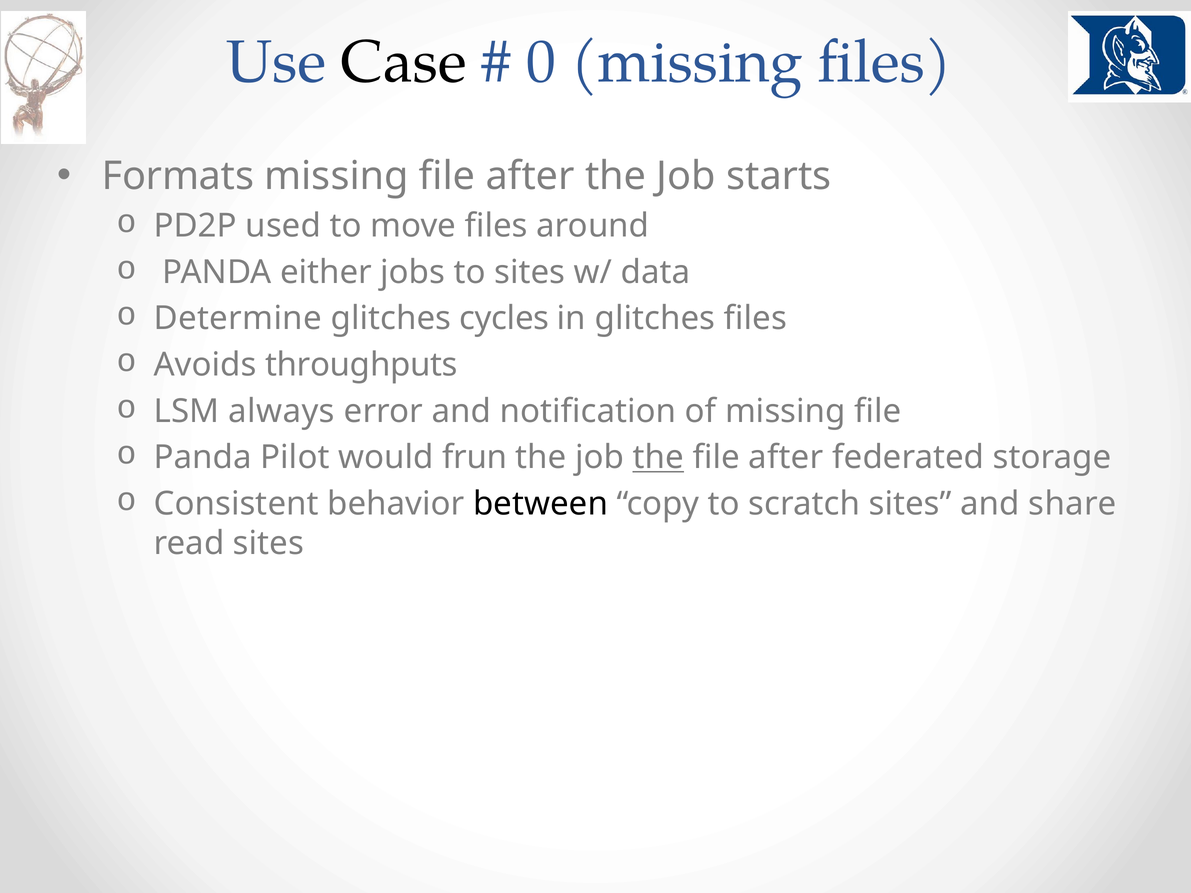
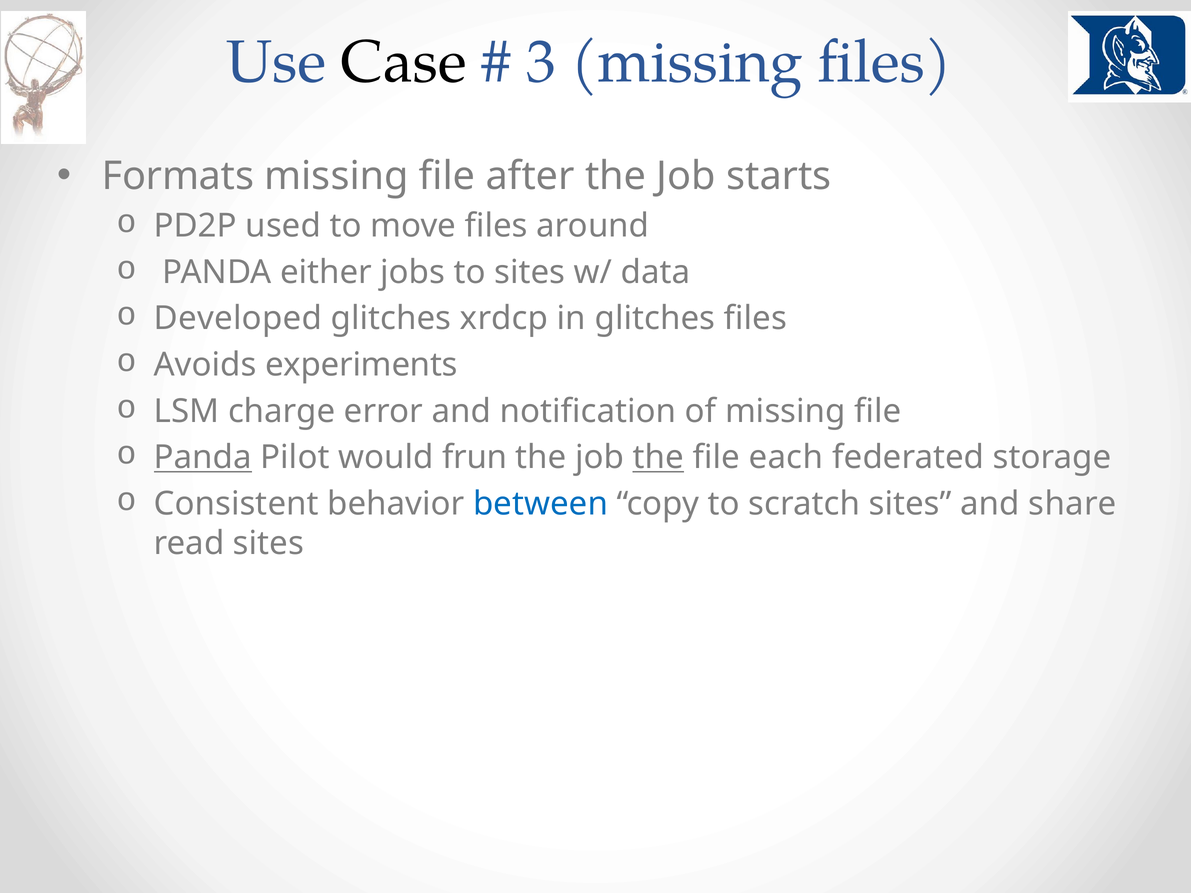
0: 0 -> 3
Determine: Determine -> Developed
cycles: cycles -> xrdcp
throughputs: throughputs -> experiments
always: always -> charge
Panda at (203, 458) underline: none -> present
after at (786, 458): after -> each
between colour: black -> blue
